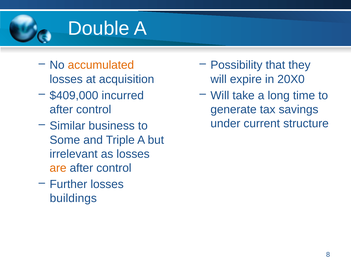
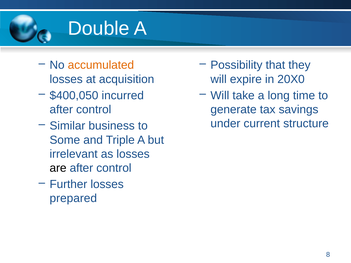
$409,000: $409,000 -> $400,050
are colour: orange -> black
buildings: buildings -> prepared
